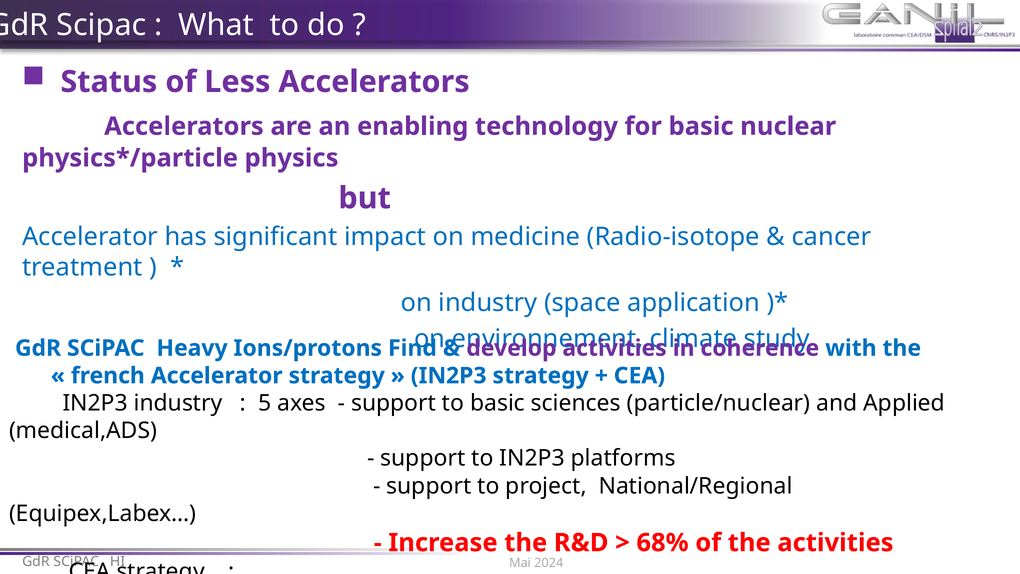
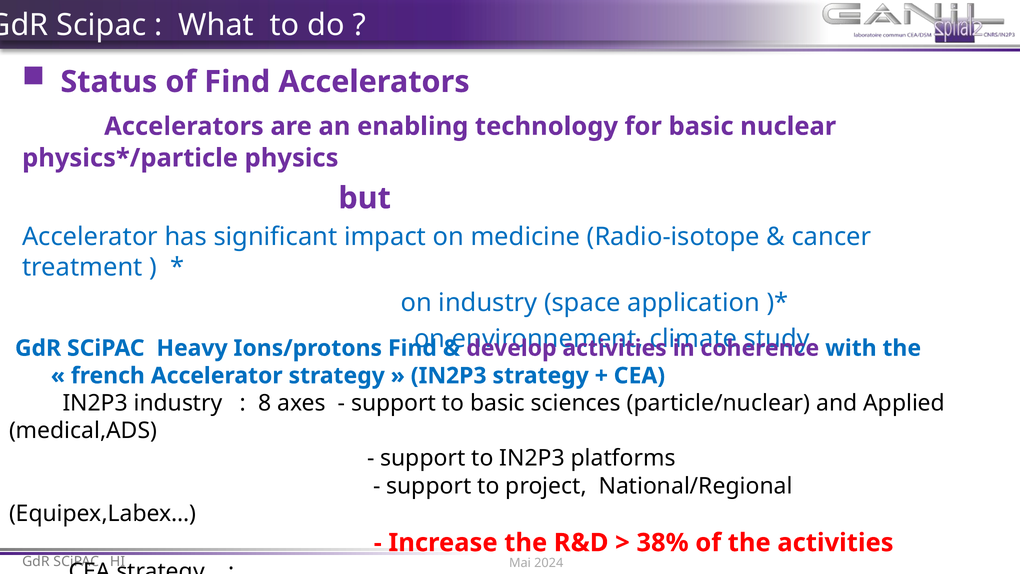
of Less: Less -> Find
5: 5 -> 8
68%: 68% -> 38%
